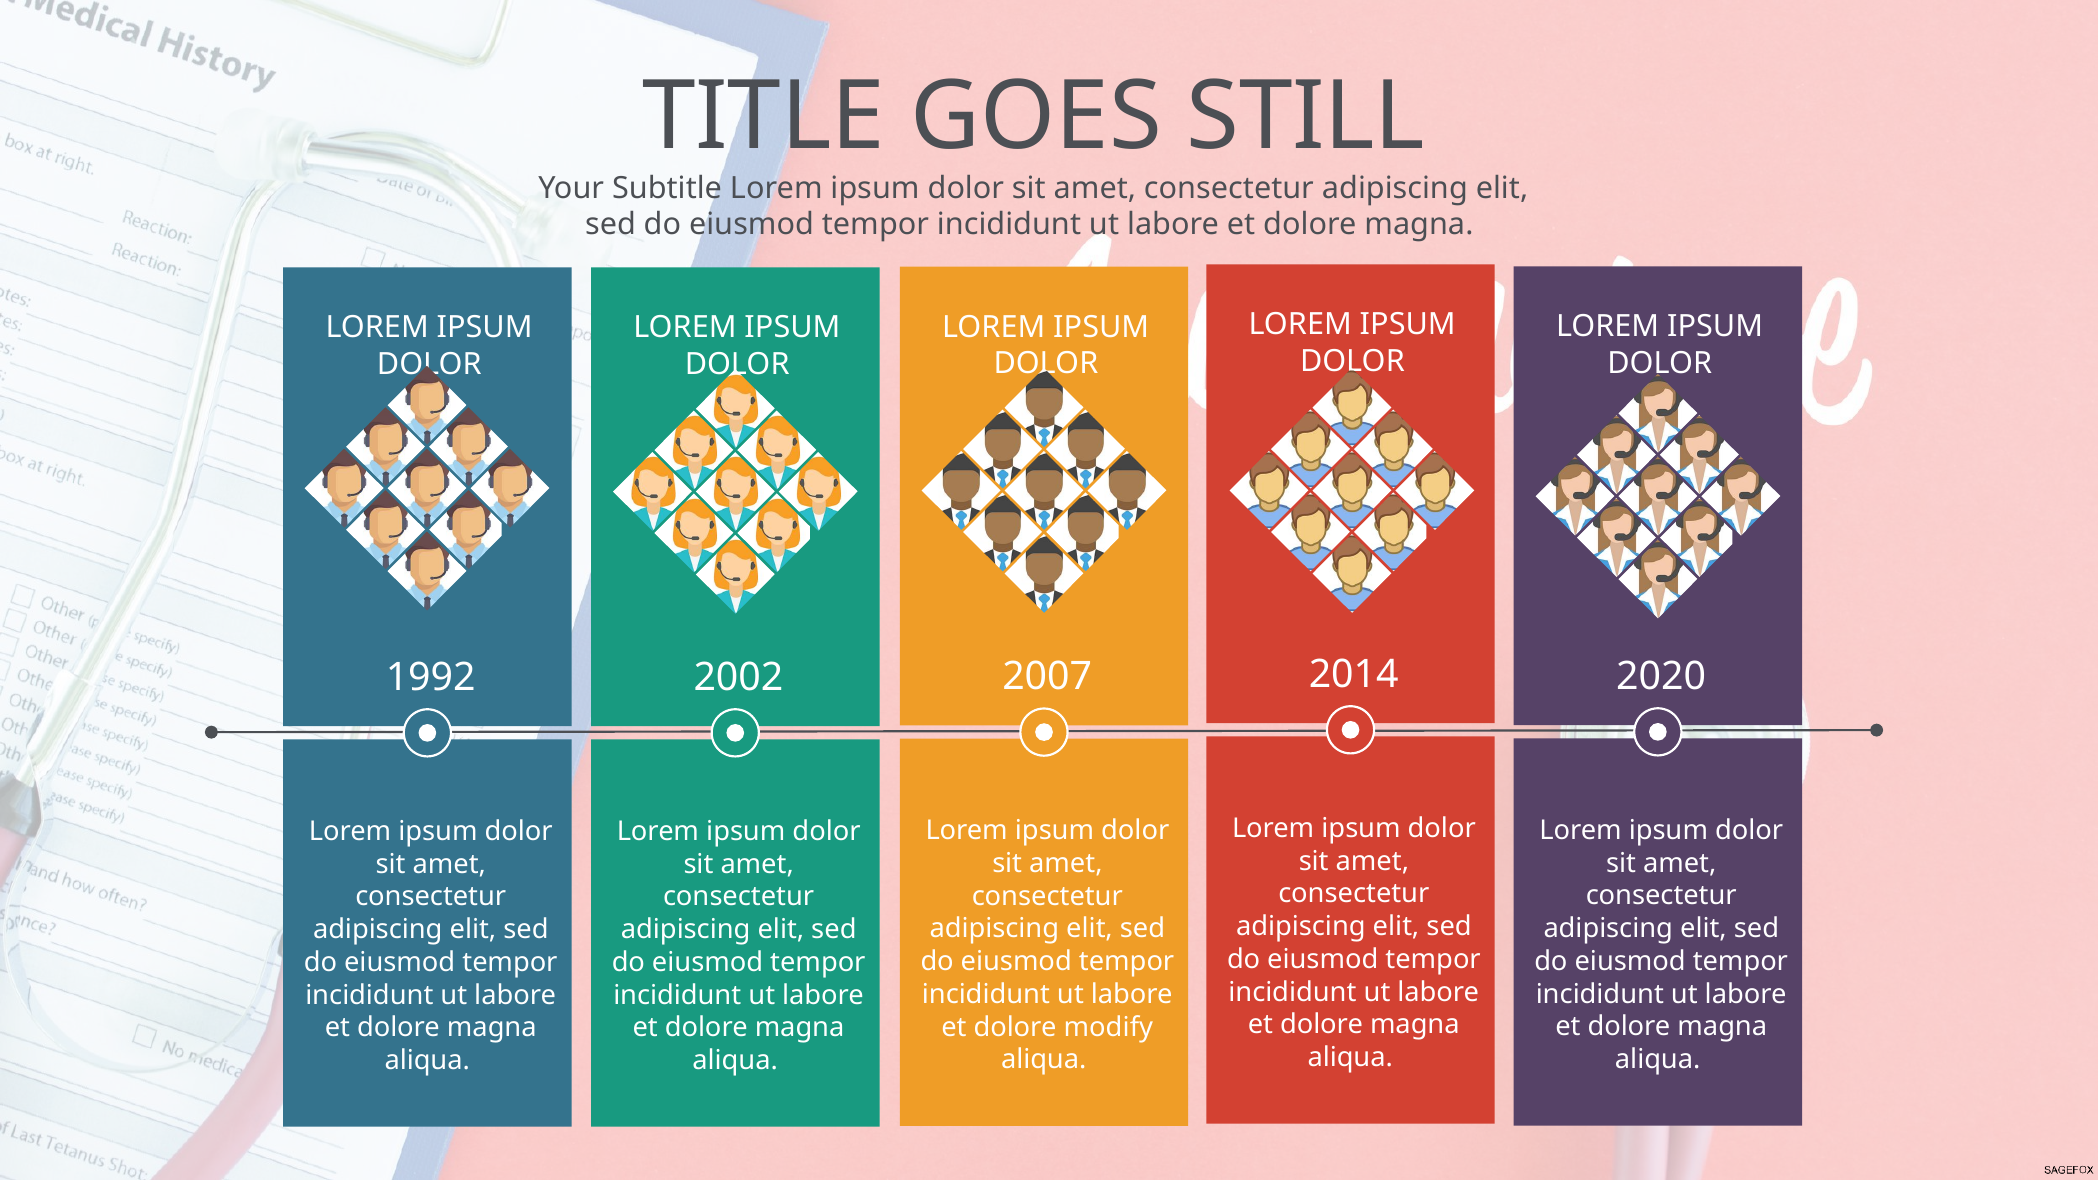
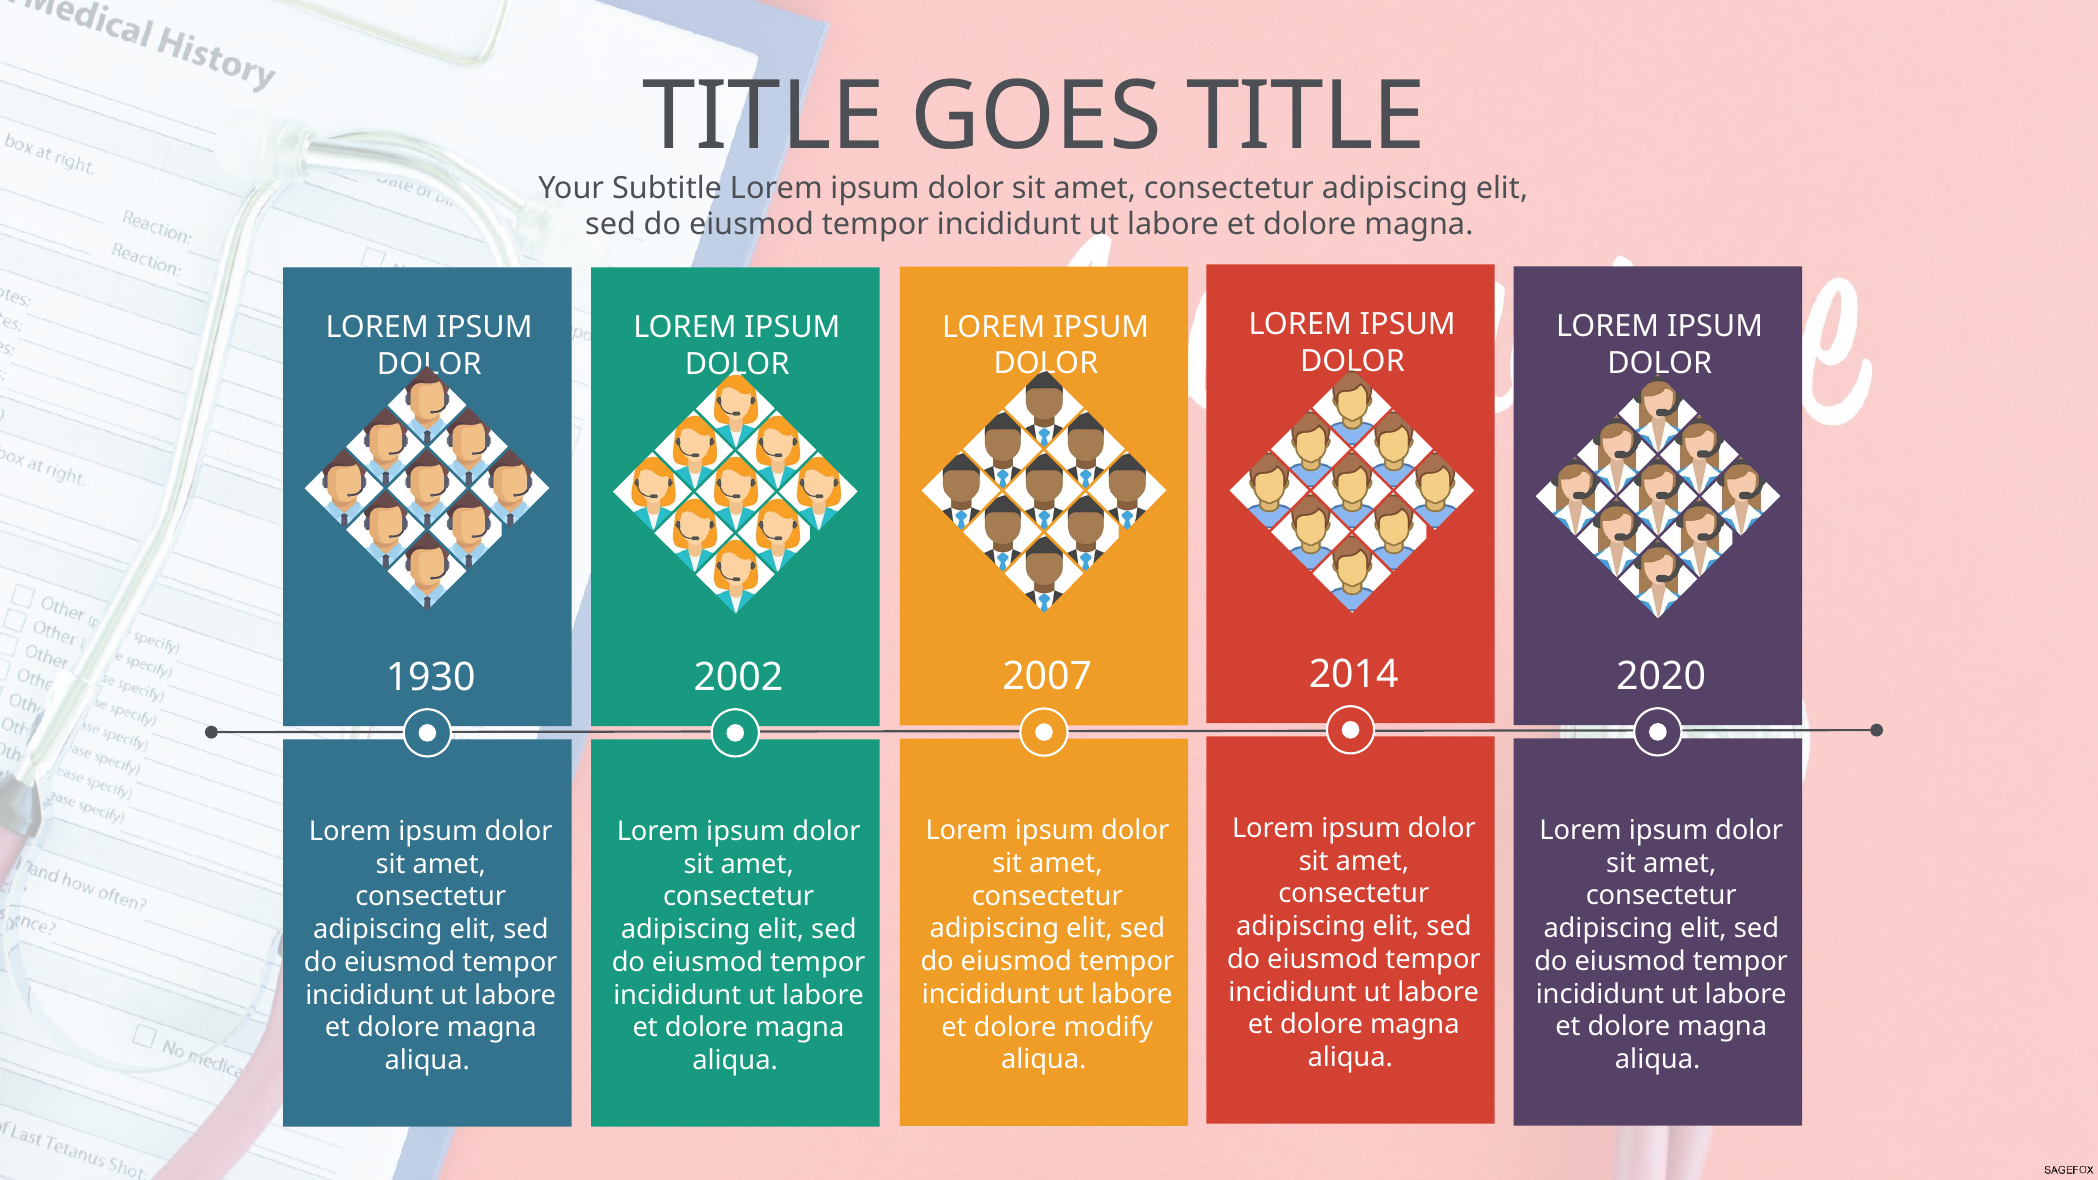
GOES STILL: STILL -> TITLE
1992: 1992 -> 1930
